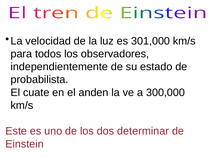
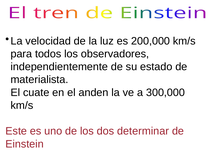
301,000: 301,000 -> 200,000
probabilista: probabilista -> materialista
